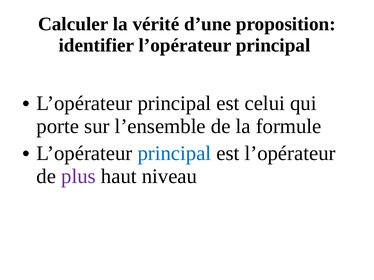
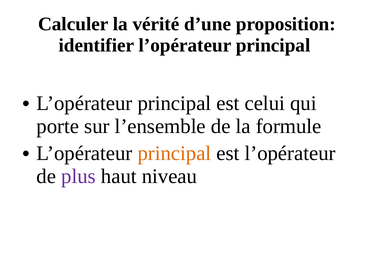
principal at (174, 154) colour: blue -> orange
